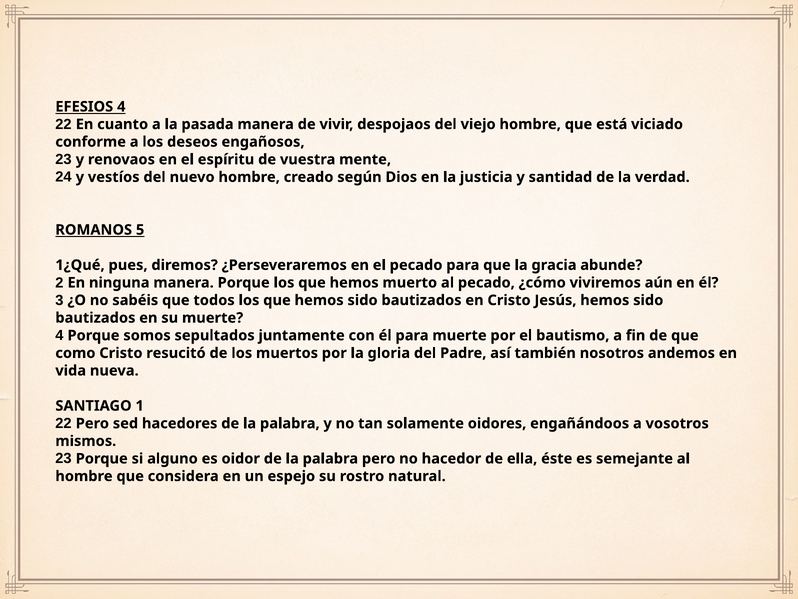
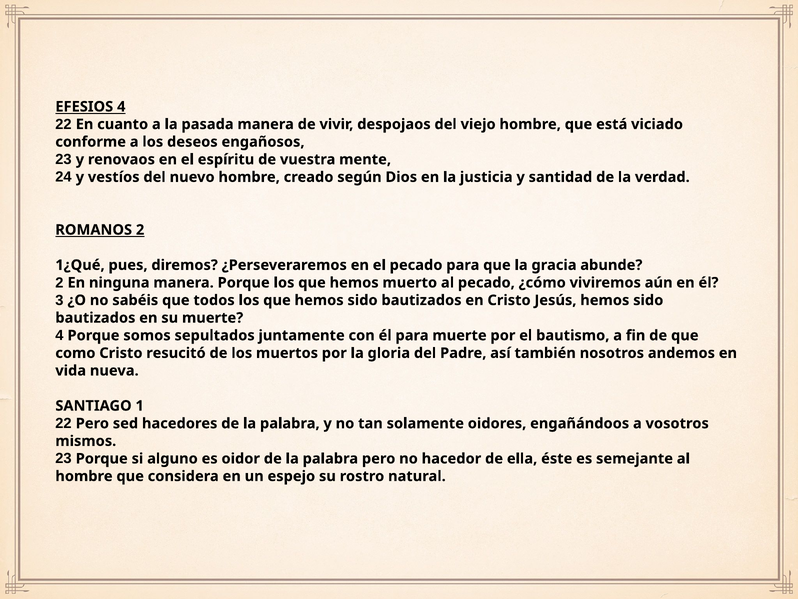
ROMANOS 5: 5 -> 2
